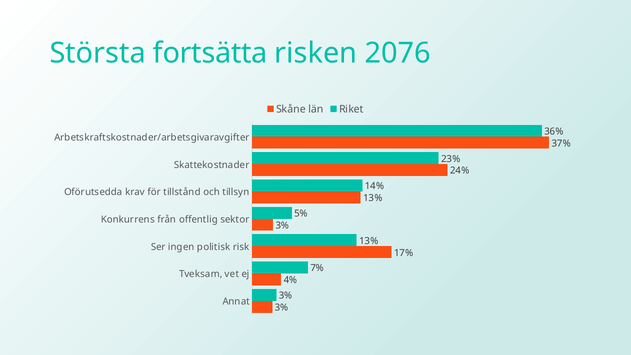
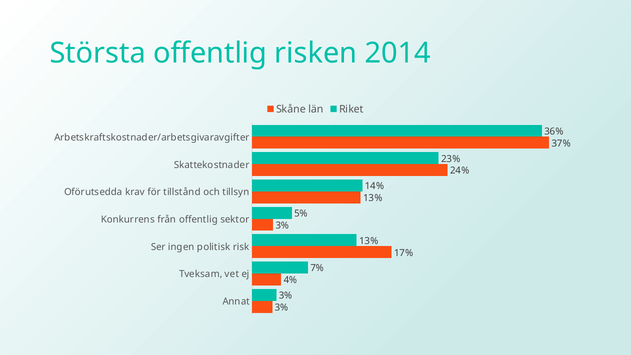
Största fortsätta: fortsätta -> offentlig
2076: 2076 -> 2014
